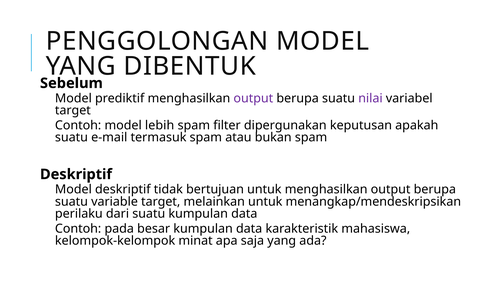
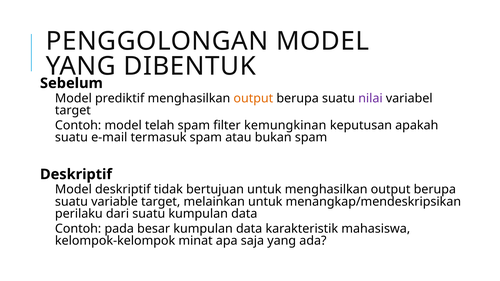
output at (253, 98) colour: purple -> orange
lebih: lebih -> telah
dipergunakan: dipergunakan -> kemungkinan
